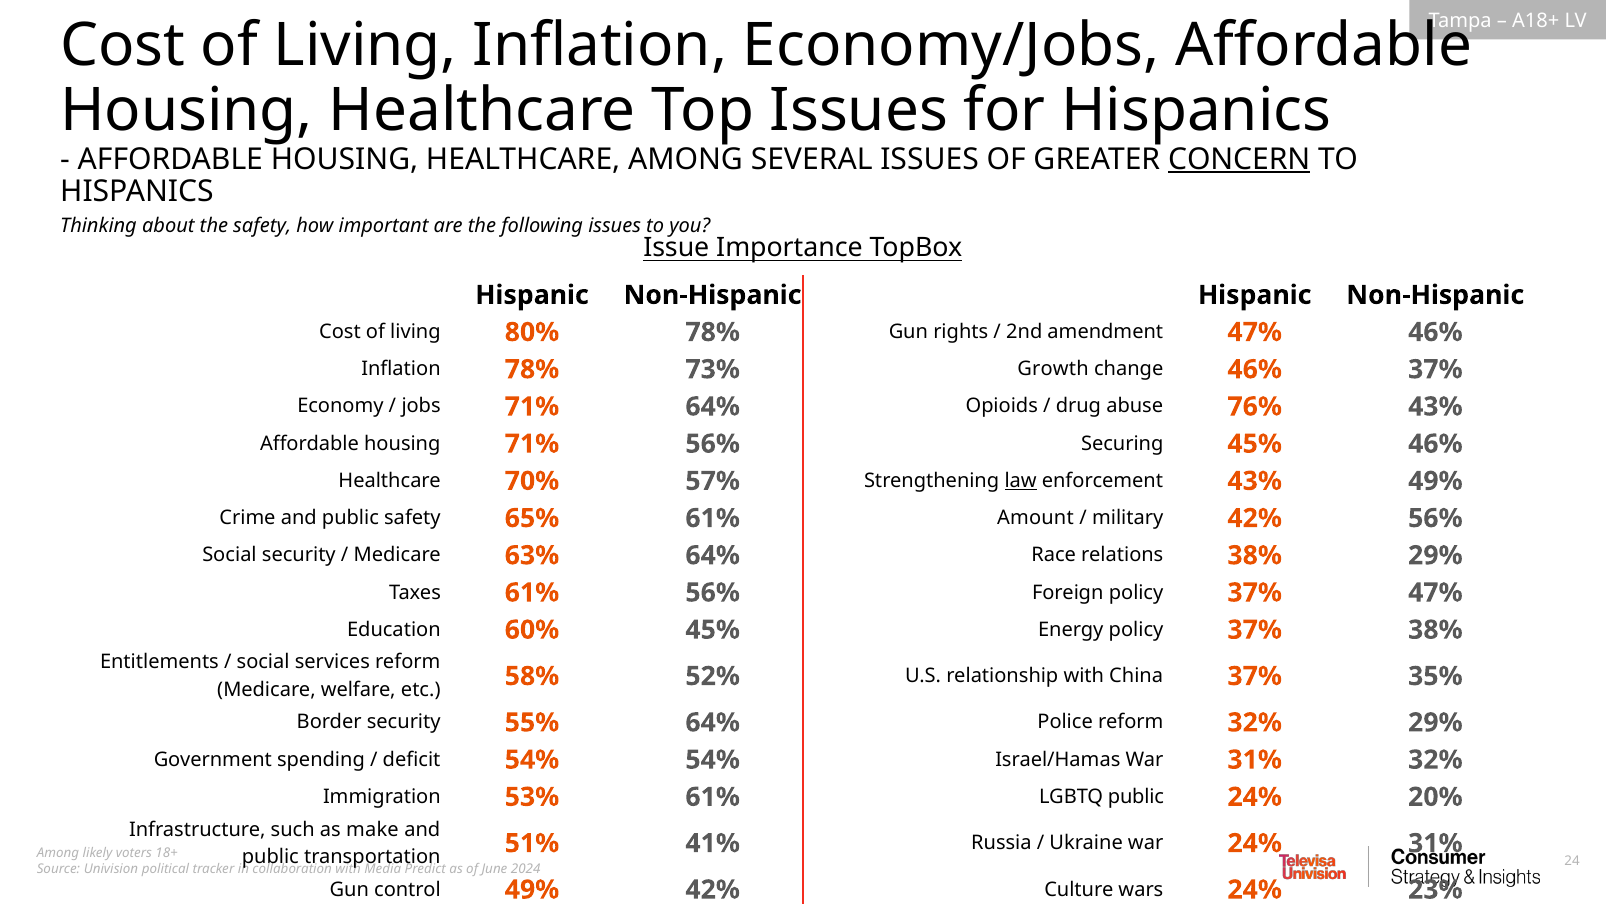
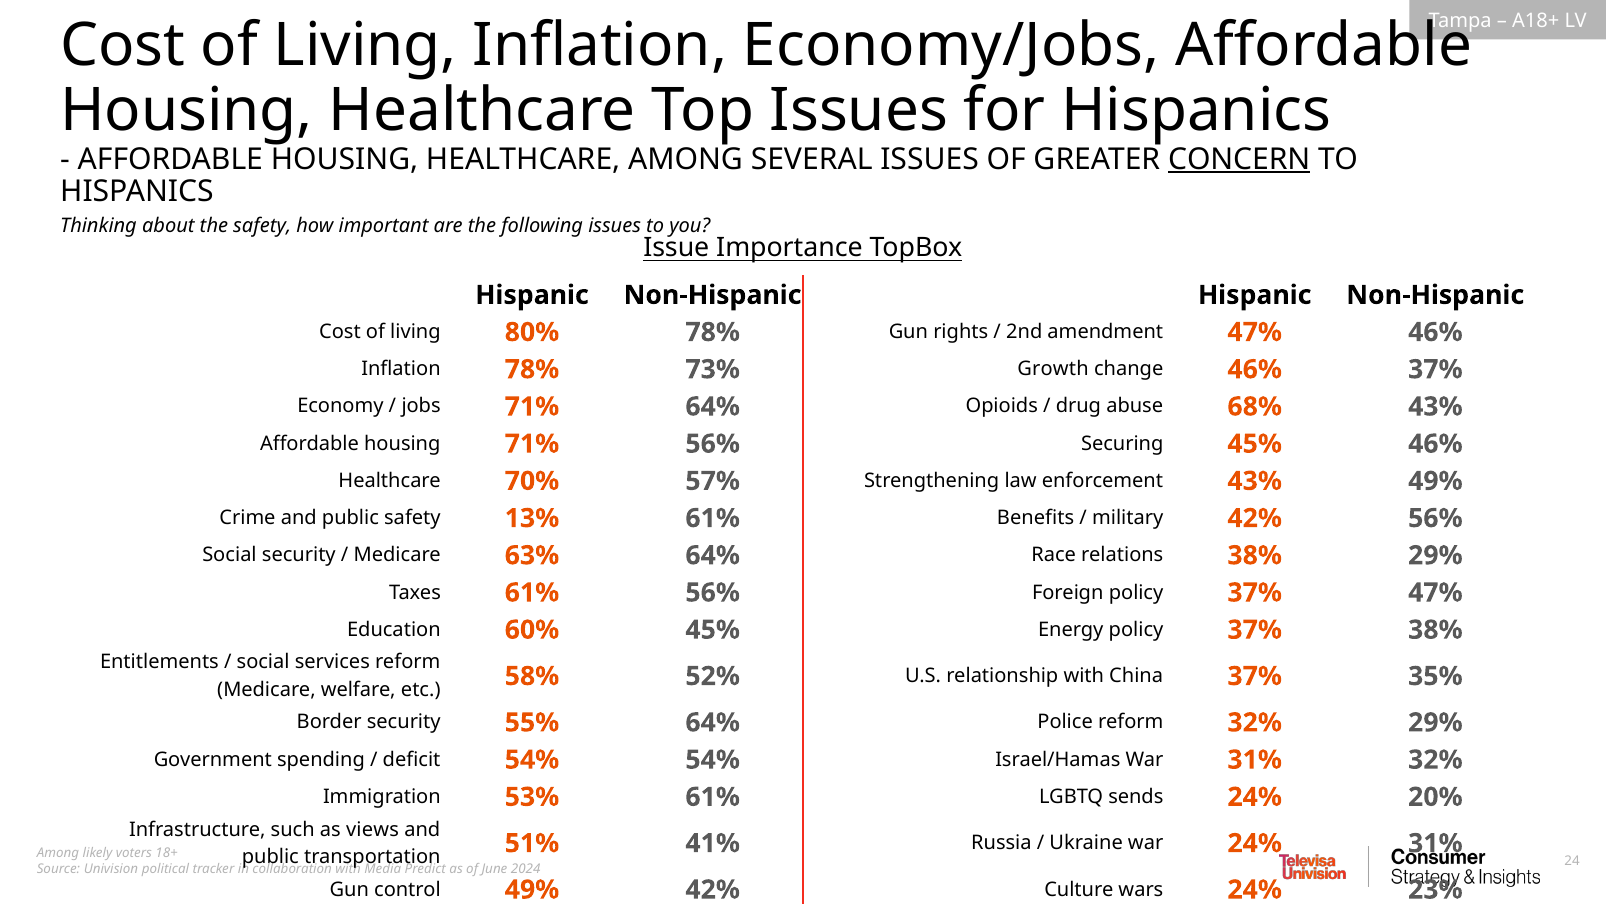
76%: 76% -> 68%
law underline: present -> none
65%: 65% -> 13%
Amount: Amount -> Benefits
LGBTQ public: public -> sends
make: make -> views
